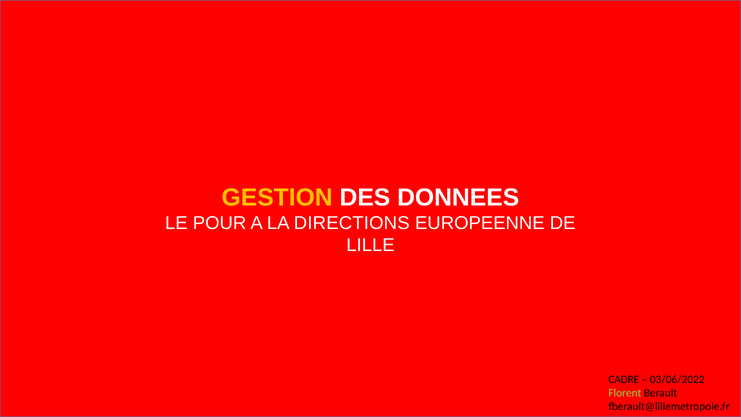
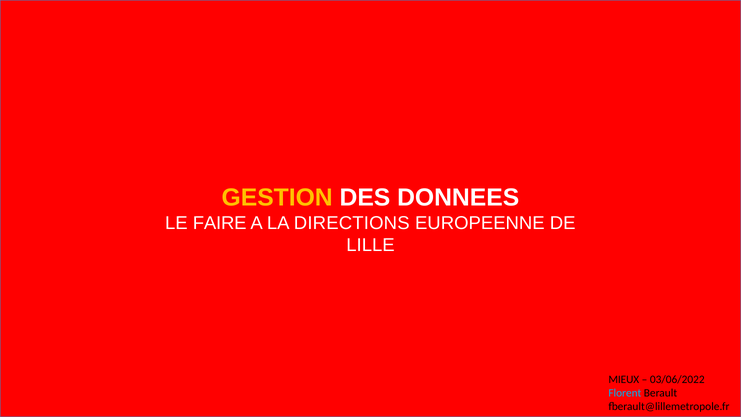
POUR: POUR -> FAIRE
CADRE: CADRE -> MIEUX
Florent colour: light green -> light blue
